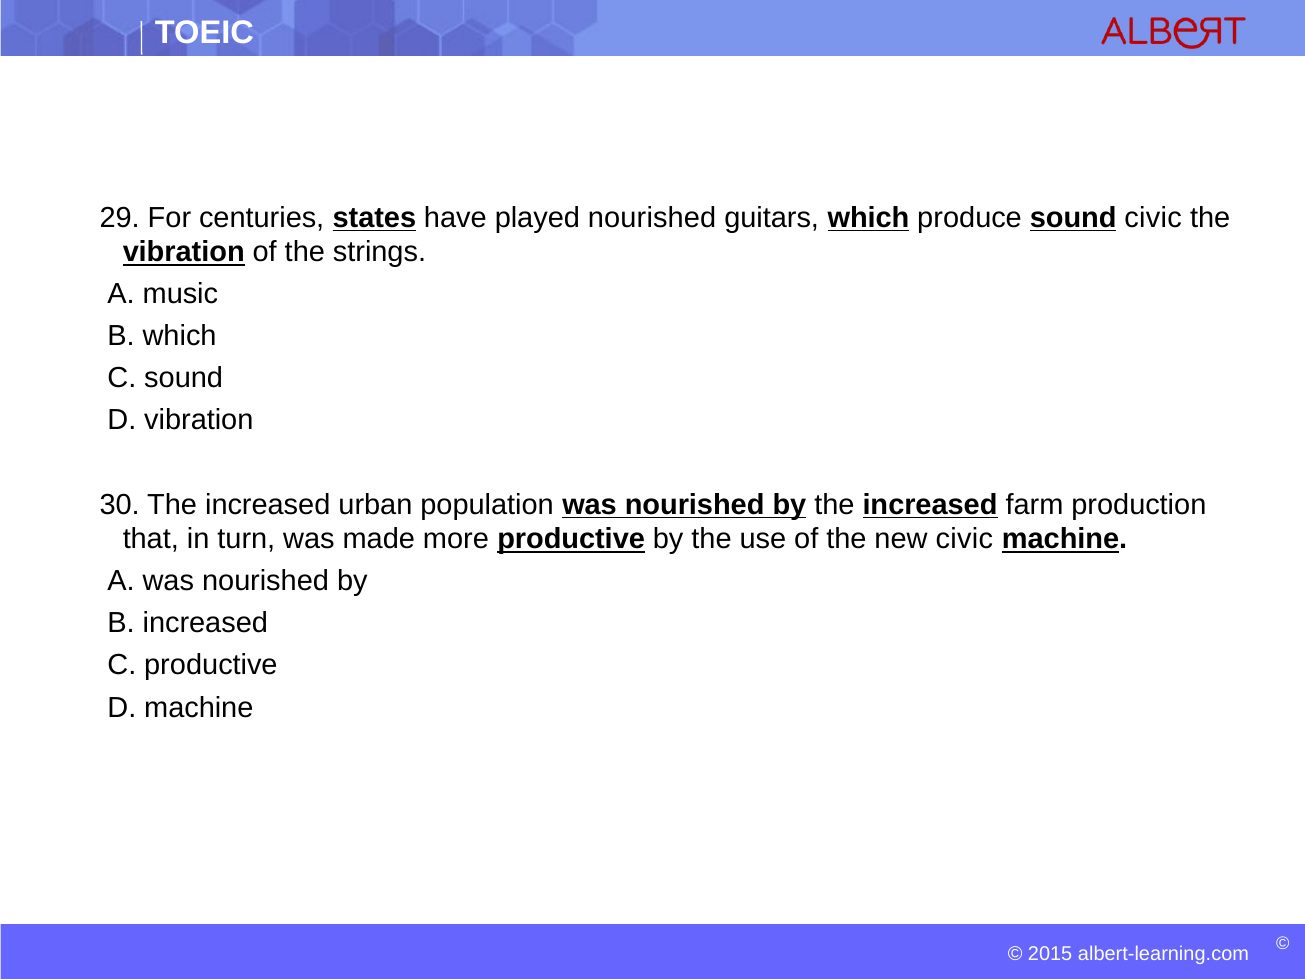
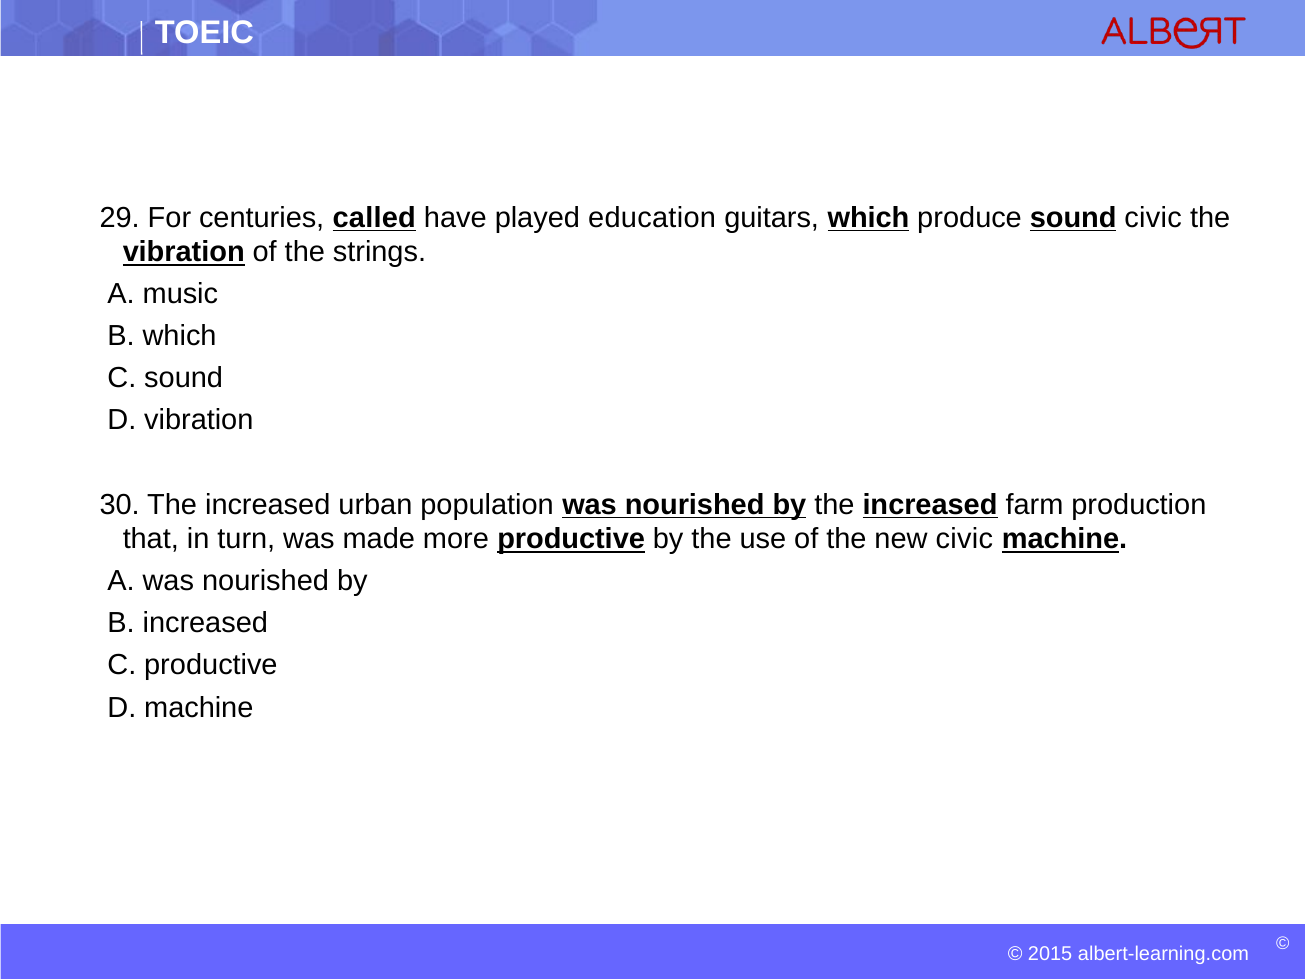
states: states -> called
played nourished: nourished -> education
